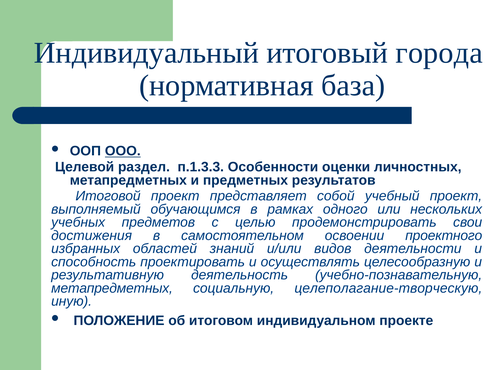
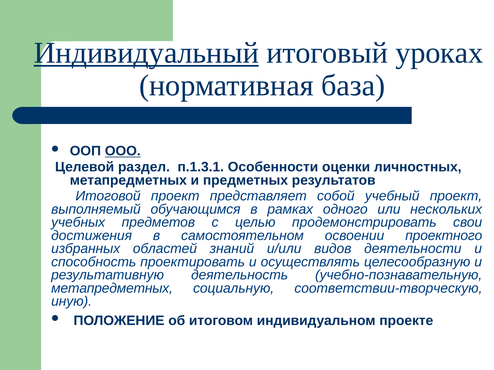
Индивидуальный underline: none -> present
города: города -> уроках
п.1.3.3: п.1.3.3 -> п.1.3.1
целеполагание-творческую: целеполагание-творческую -> соответствии-творческую
